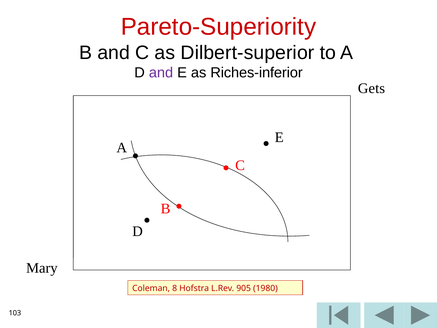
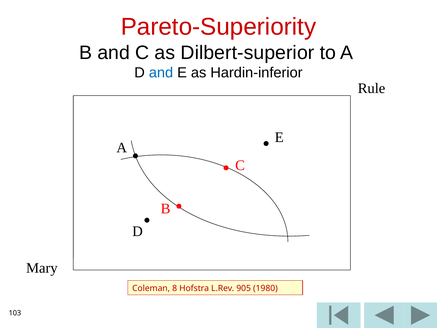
and at (161, 73) colour: purple -> blue
Riches-inferior: Riches-inferior -> Hardin-inferior
Gets: Gets -> Rule
